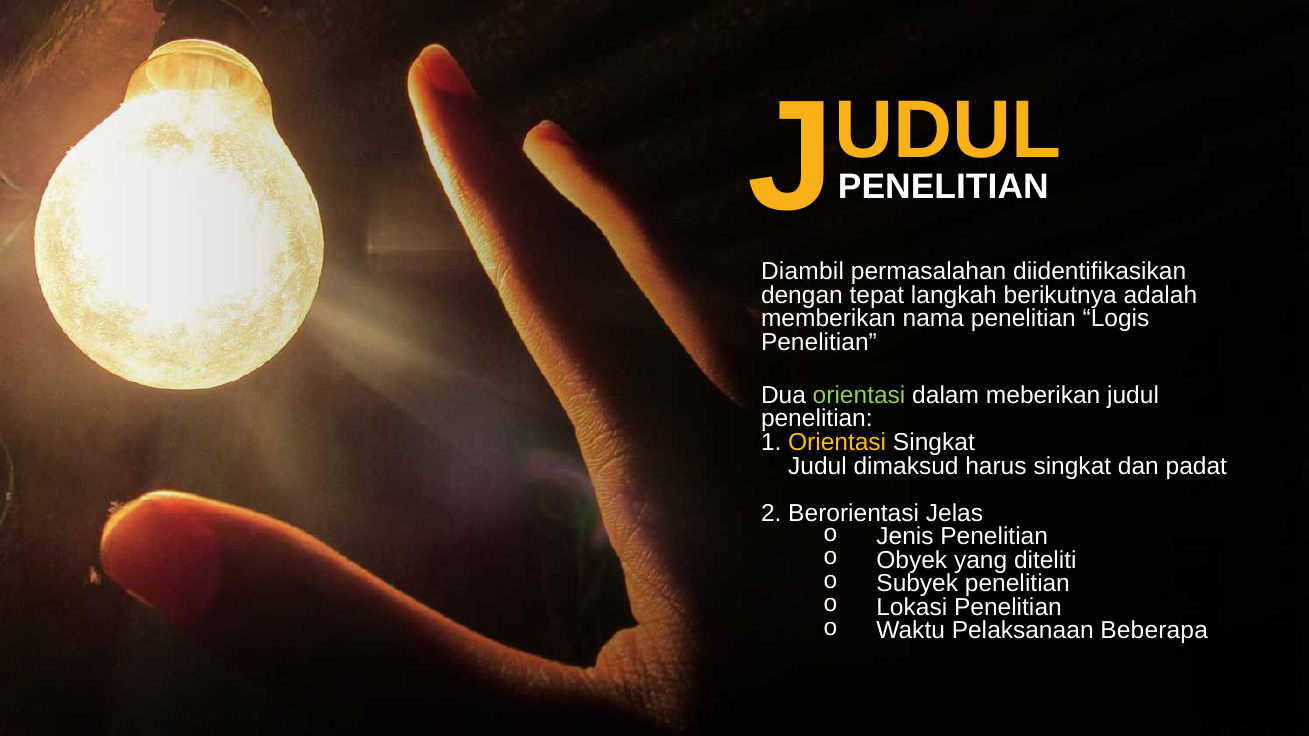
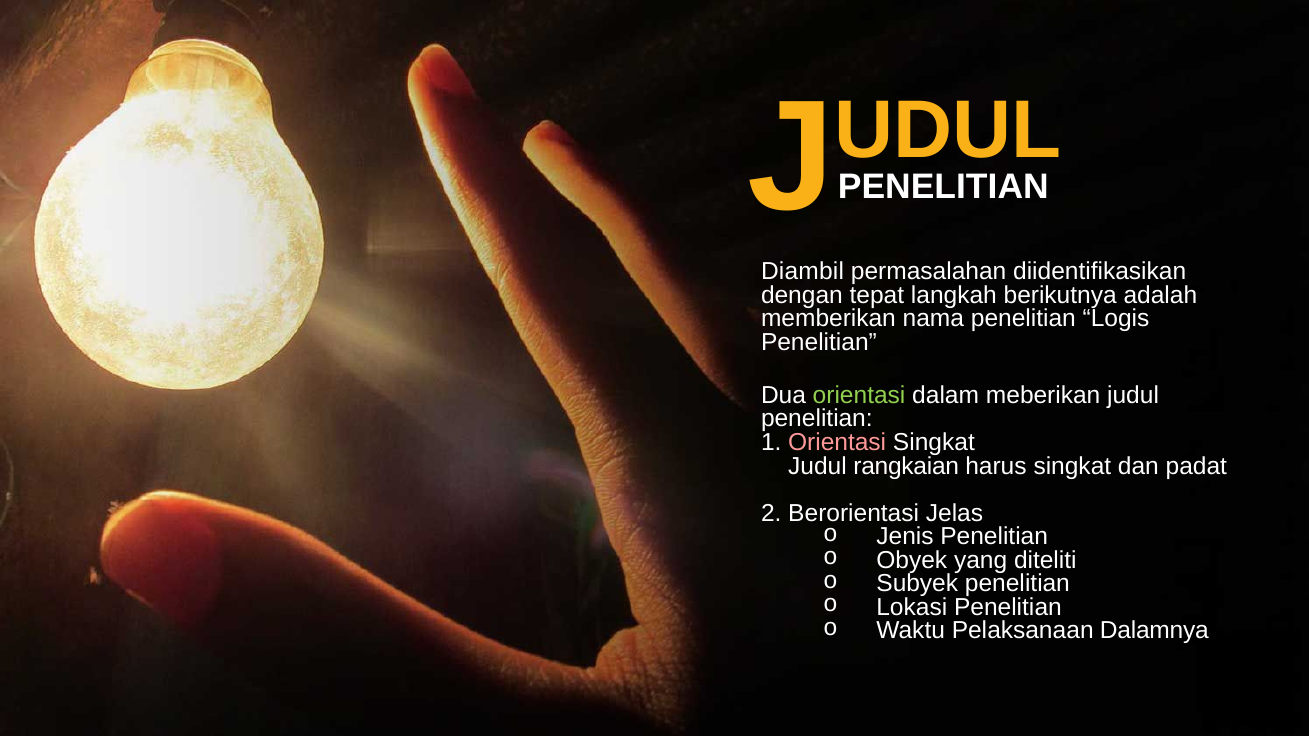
Orientasi at (837, 443) colour: yellow -> pink
dimaksud: dimaksud -> rangkaian
Beberapa: Beberapa -> Dalamnya
